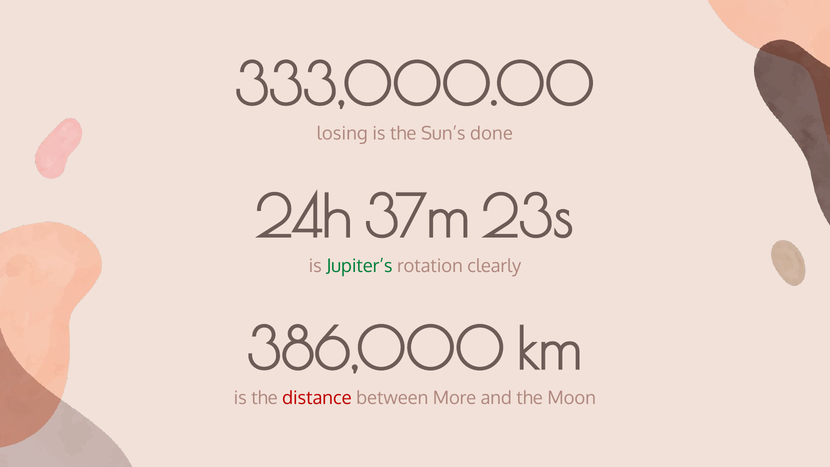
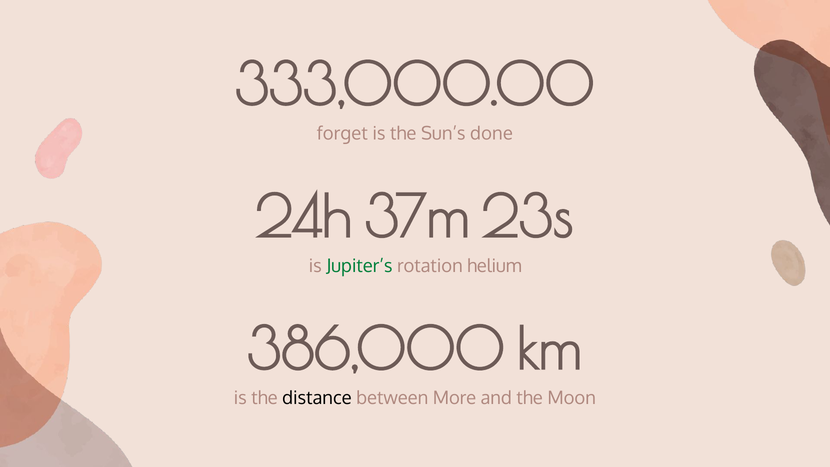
losing: losing -> forget
clearly: clearly -> helium
distance colour: red -> black
